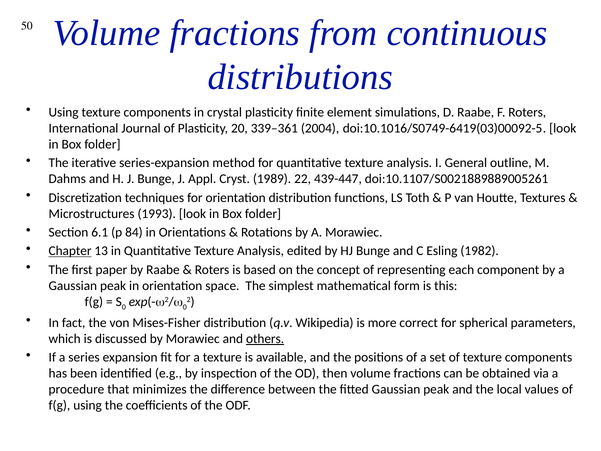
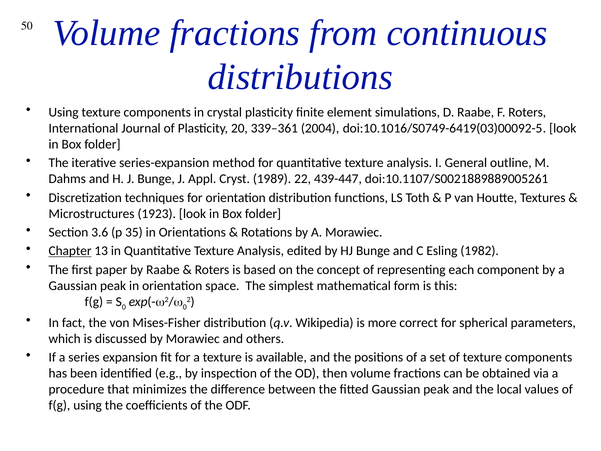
1993: 1993 -> 1923
6.1: 6.1 -> 3.6
84: 84 -> 35
others underline: present -> none
